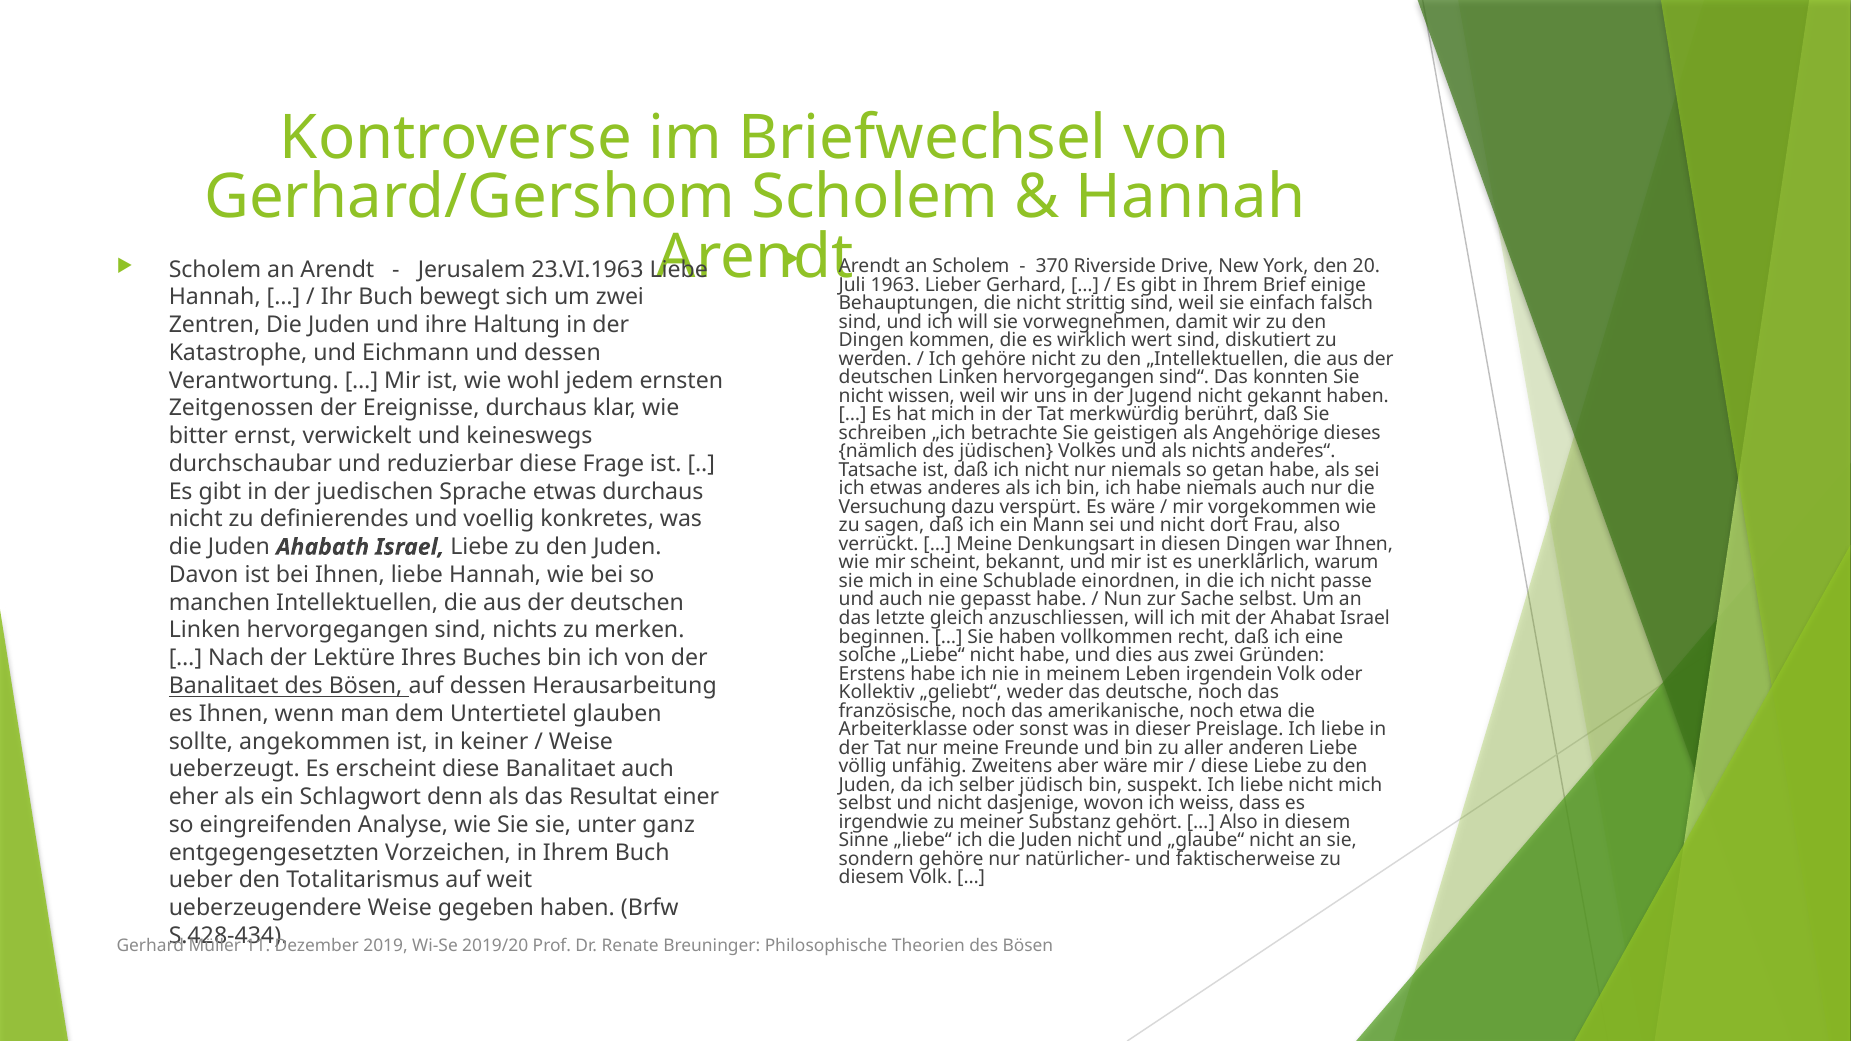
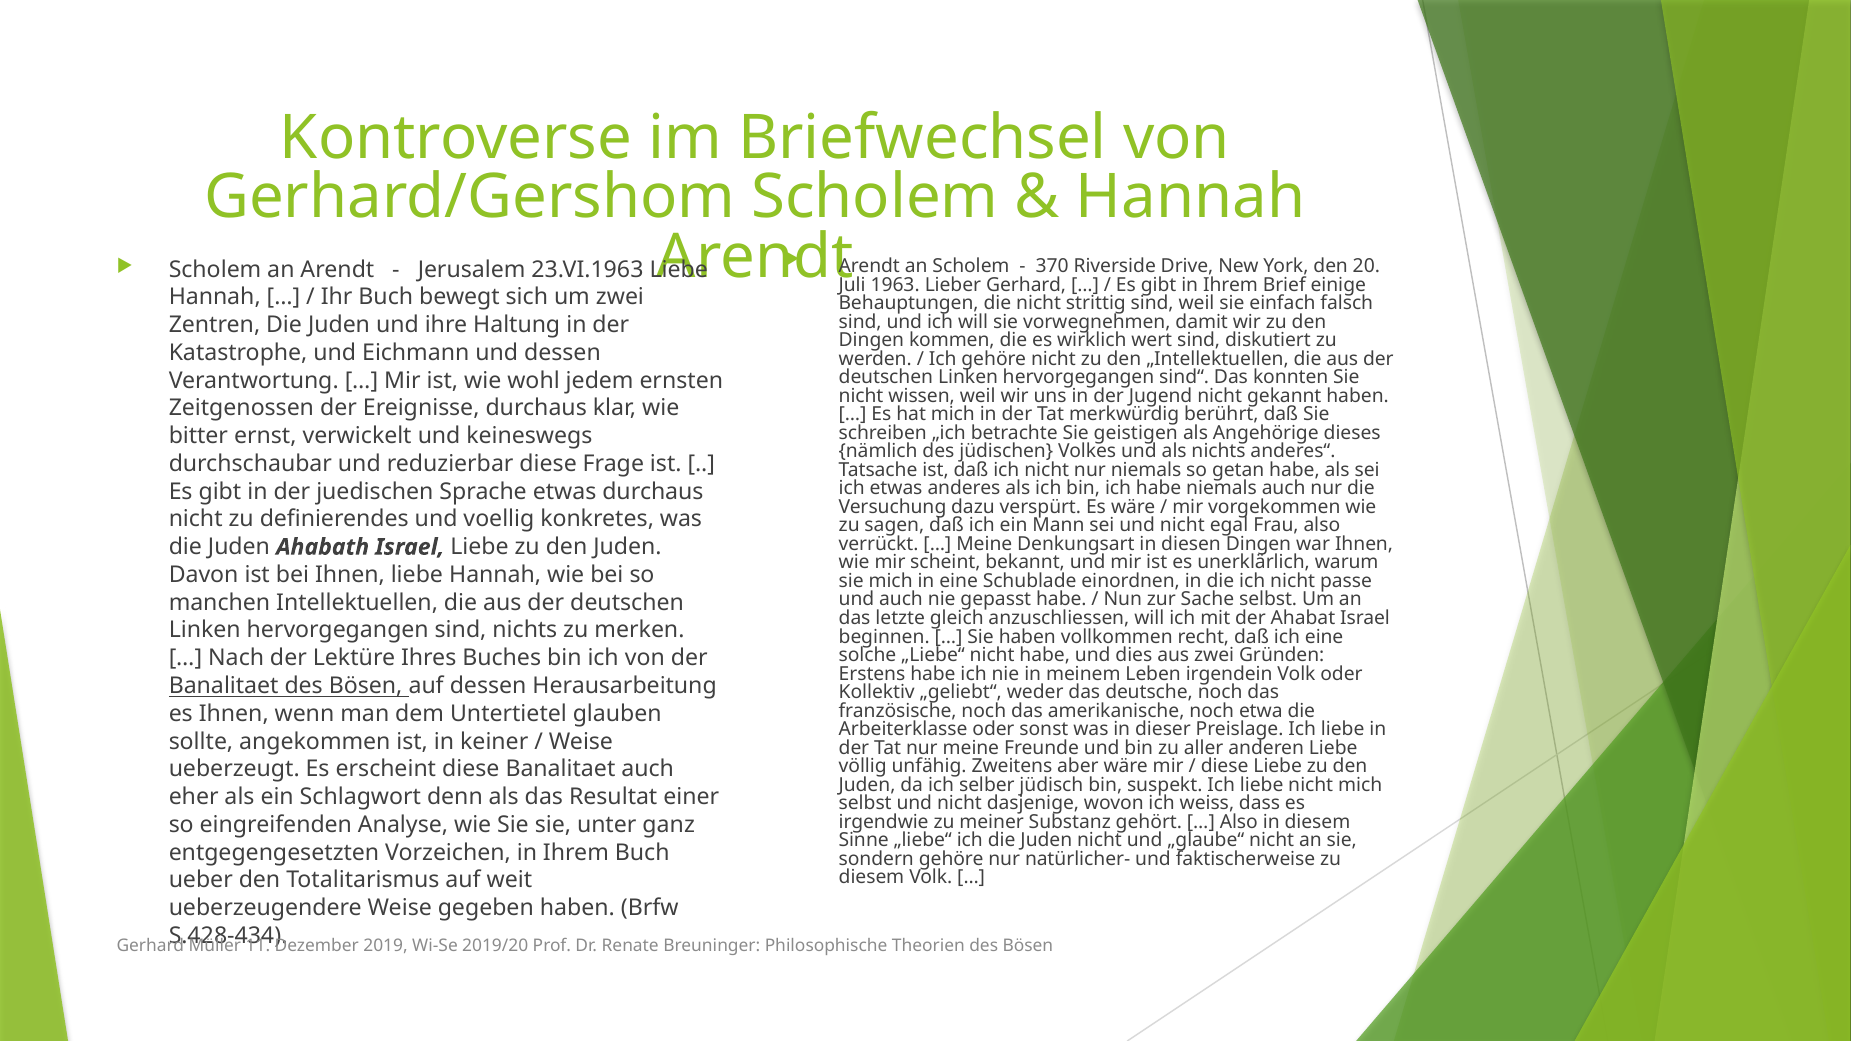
dort: dort -> egal
